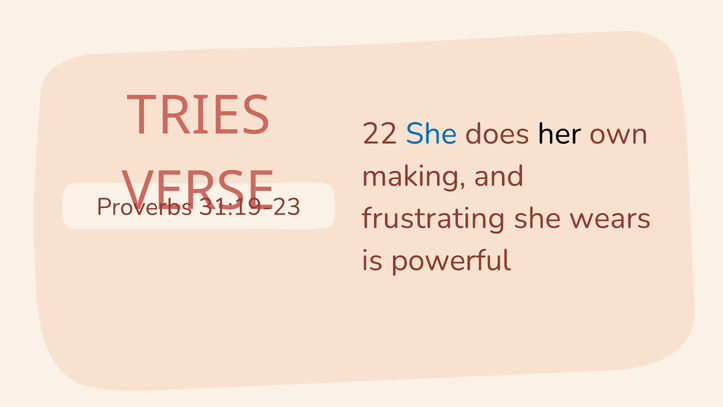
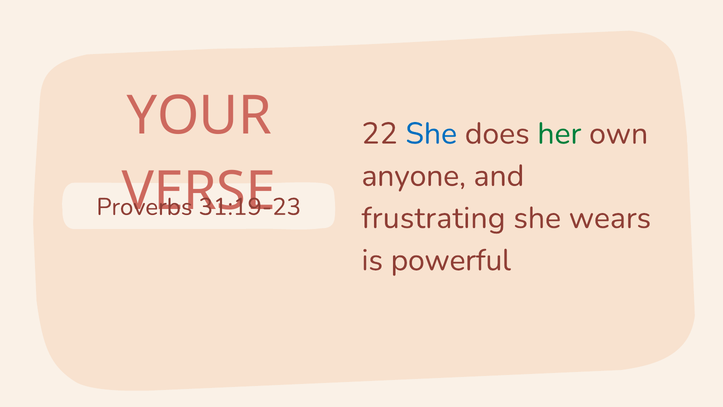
TRIES: TRIES -> YOUR
her colour: black -> green
making: making -> anyone
